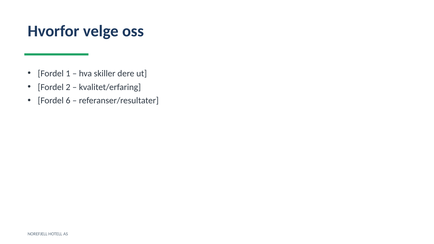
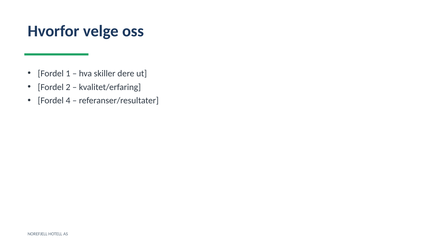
6: 6 -> 4
